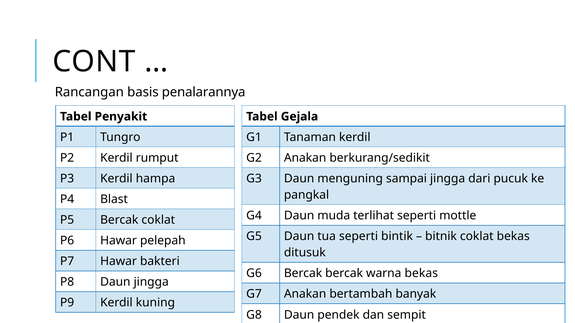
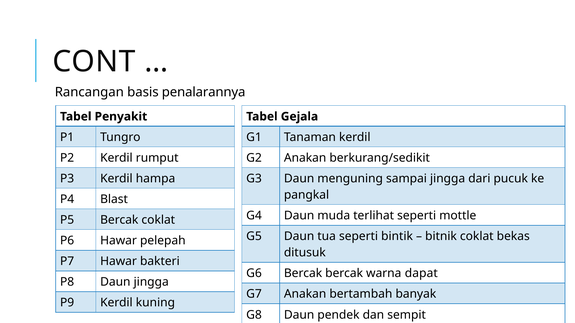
warna bekas: bekas -> dapat
